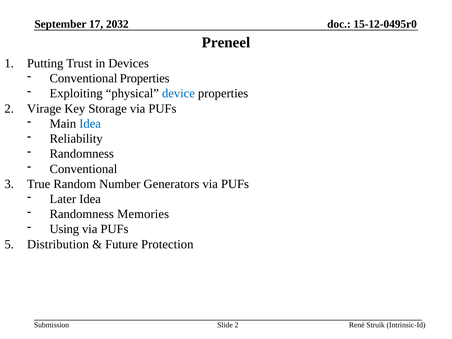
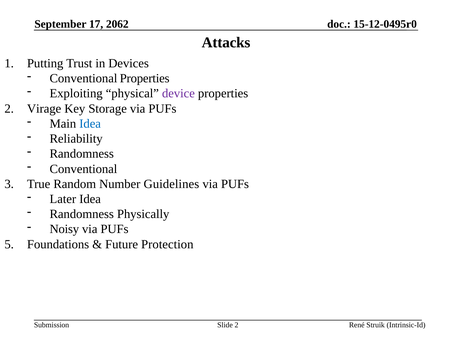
2032: 2032 -> 2062
Preneel: Preneel -> Attacks
device colour: blue -> purple
Generators: Generators -> Guidelines
Memories: Memories -> Physically
Using: Using -> Noisy
Distribution: Distribution -> Foundations
